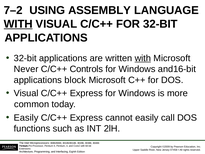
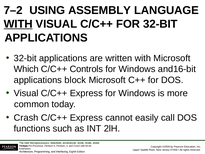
with at (143, 58) underline: present -> none
Never: Never -> Which
Easily at (26, 118): Easily -> Crash
